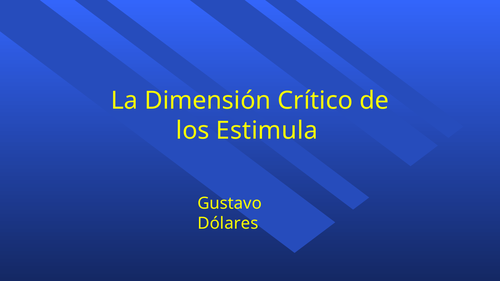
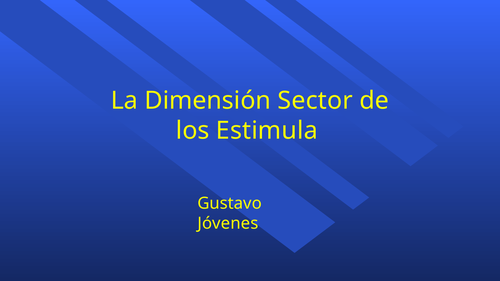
Crítico: Crítico -> Sector
Dólares: Dólares -> Jóvenes
